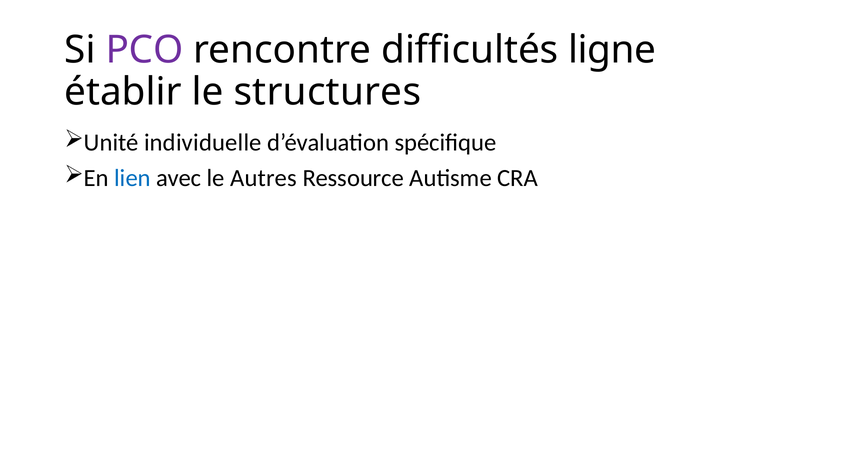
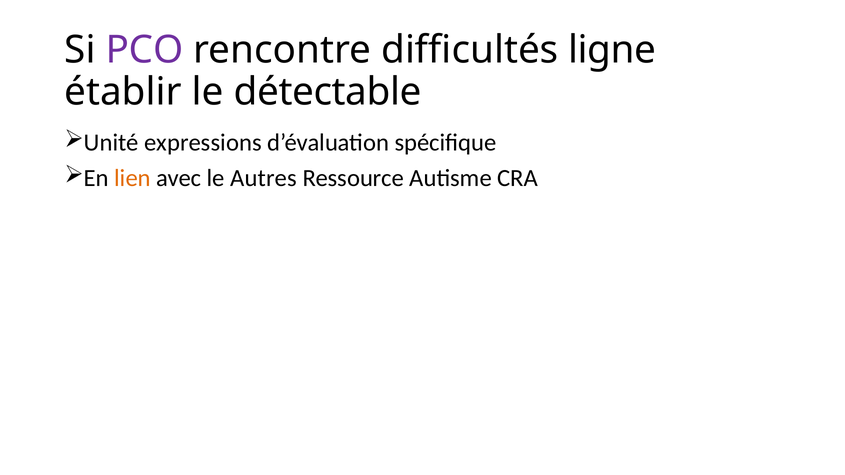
structures: structures -> détectable
individuelle: individuelle -> expressions
lien colour: blue -> orange
